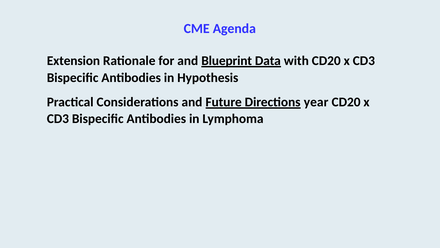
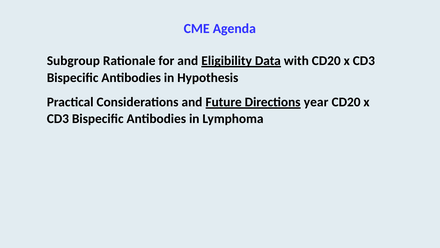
Extension: Extension -> Subgroup
Blueprint: Blueprint -> Eligibility
